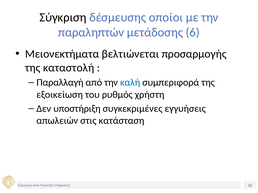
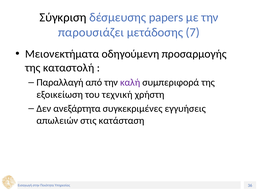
οποίοι: οποίοι -> papers
παραληπτών: παραληπτών -> παρουσιάζει
6: 6 -> 7
βελτιώνεται: βελτιώνεται -> οδηγούμενη
καλή colour: blue -> purple
ρυθμός: ρυθμός -> τεχνική
υποστήριξη: υποστήριξη -> ανεξάρτητα
